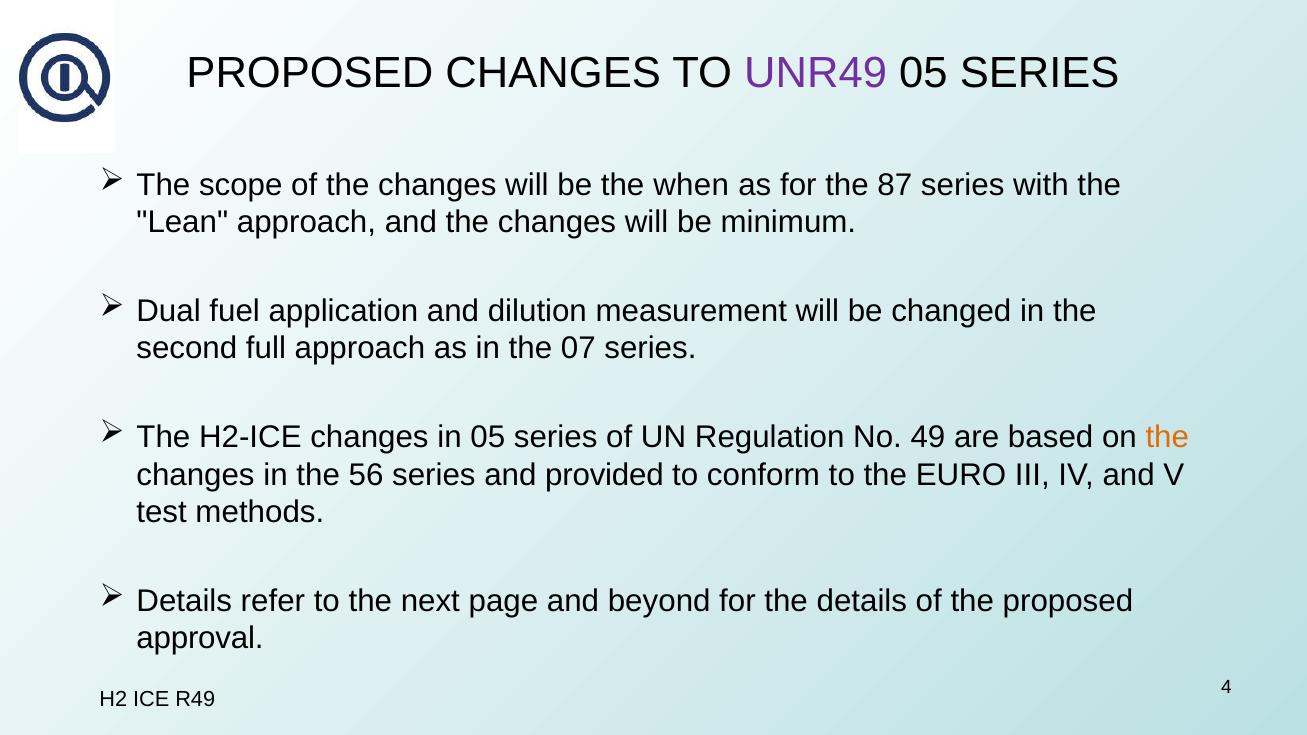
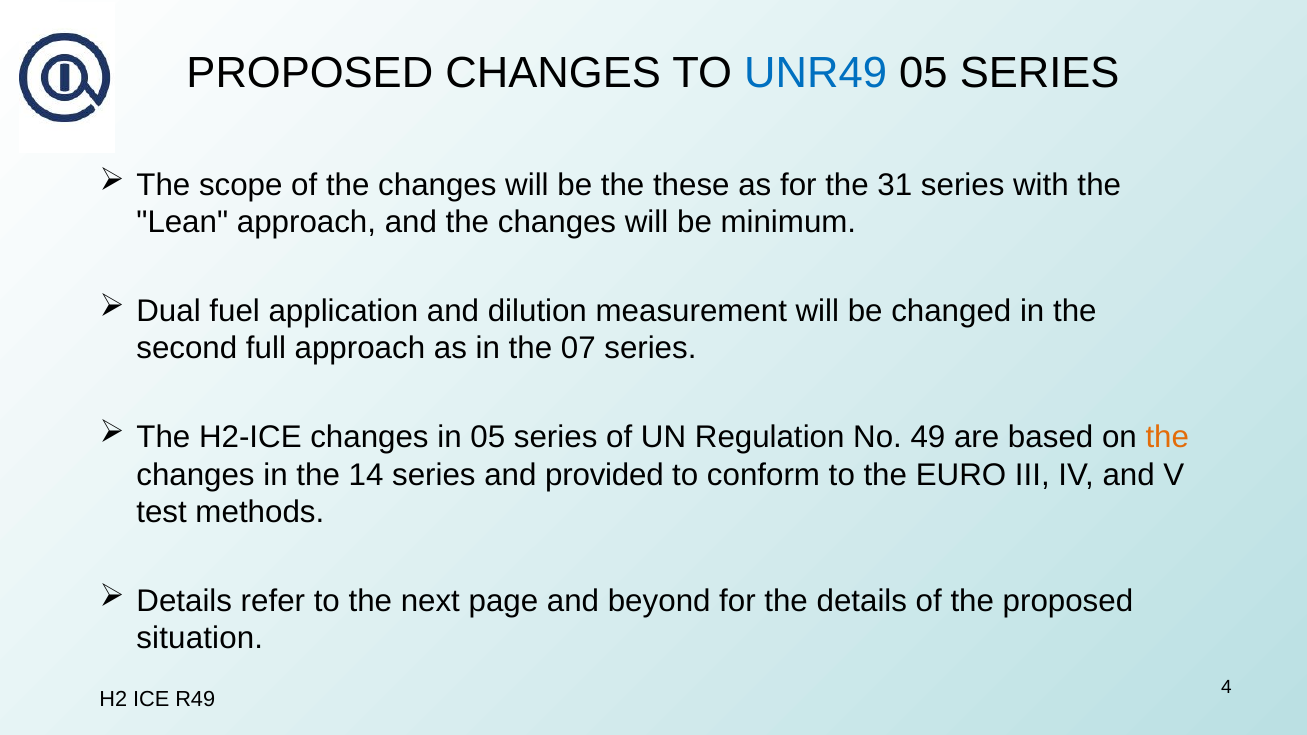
UNR49 colour: purple -> blue
when: when -> these
87: 87 -> 31
56: 56 -> 14
approval: approval -> situation
